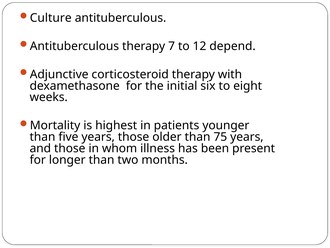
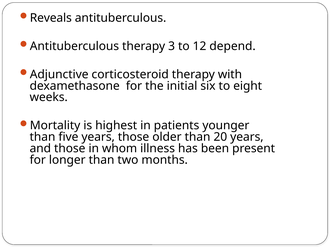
Culture: Culture -> Reveals
7: 7 -> 3
75: 75 -> 20
